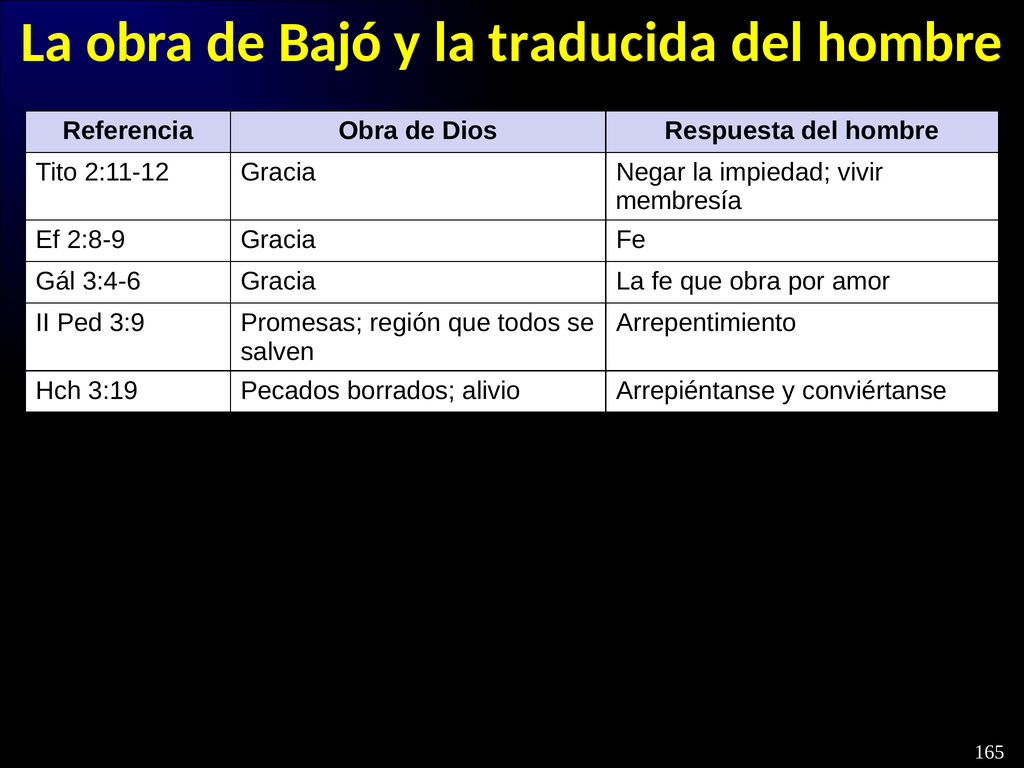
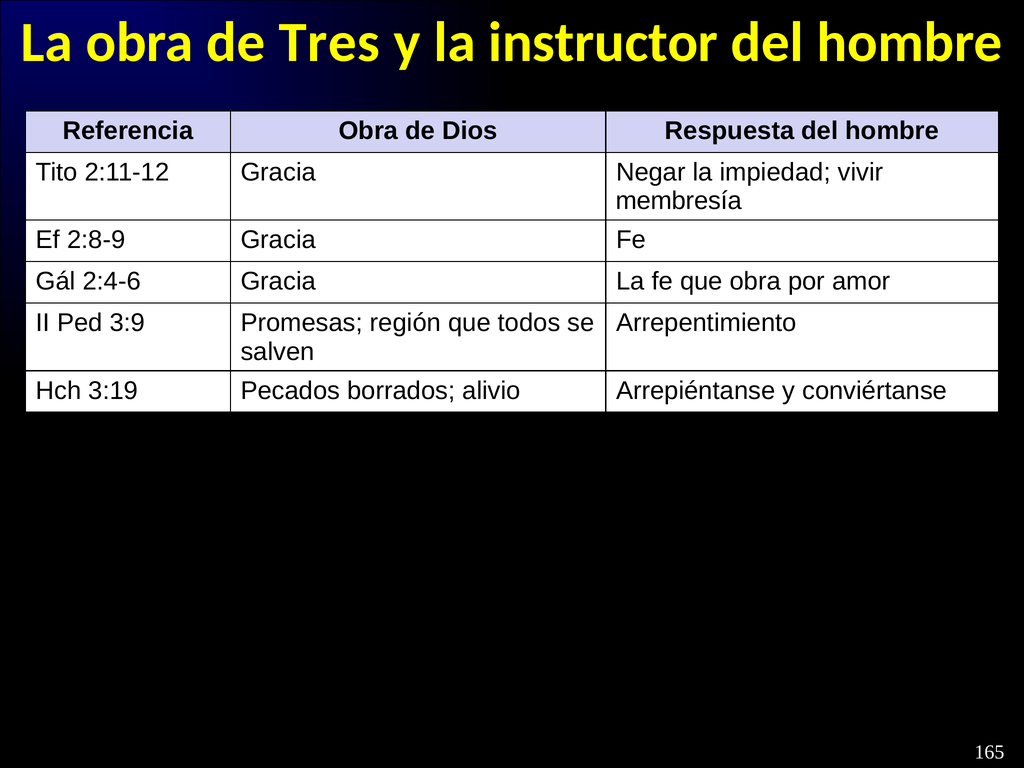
Bajó: Bajó -> Tres
traducida: traducida -> instructor
3:4-6: 3:4-6 -> 2:4-6
